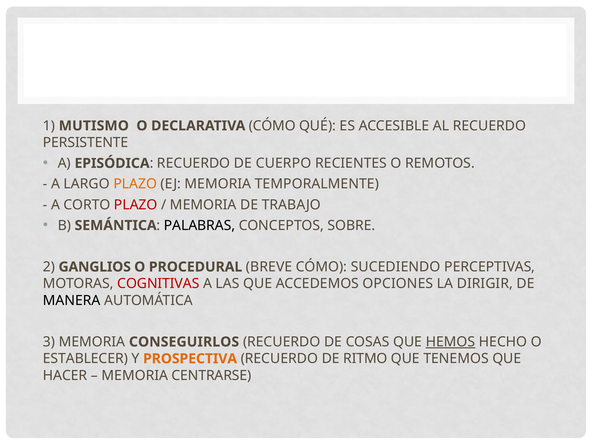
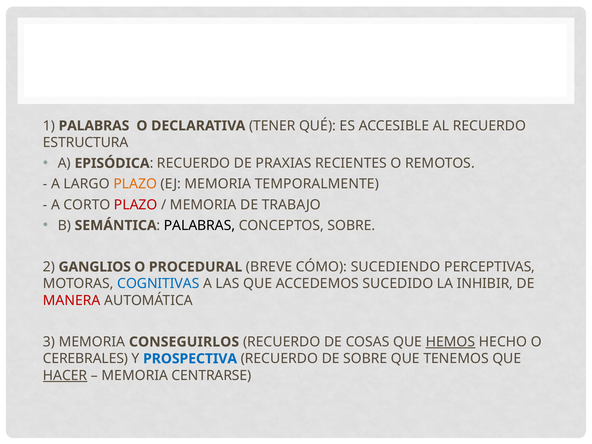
1 MUTISMO: MUTISMO -> PALABRAS
DECLARATIVA CÓMO: CÓMO -> TENER
PERSISTENTE: PERSISTENTE -> ESTRUCTURA
CUERPO: CUERPO -> PRAXIAS
COGNITIVAS colour: red -> blue
OPCIONES: OPCIONES -> SUCEDIDO
DIRIGIR: DIRIGIR -> INHIBIR
MANERA colour: black -> red
ESTABLECER: ESTABLECER -> CEREBRALES
PROSPECTIVA colour: orange -> blue
DE RITMO: RITMO -> SOBRE
HACER underline: none -> present
